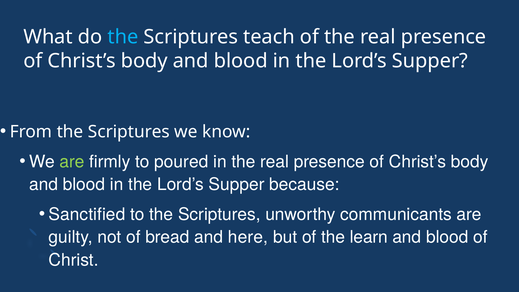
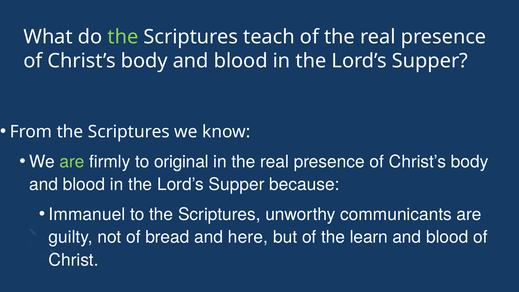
the at (123, 37) colour: light blue -> light green
poured: poured -> original
Sanctified: Sanctified -> Immanuel
